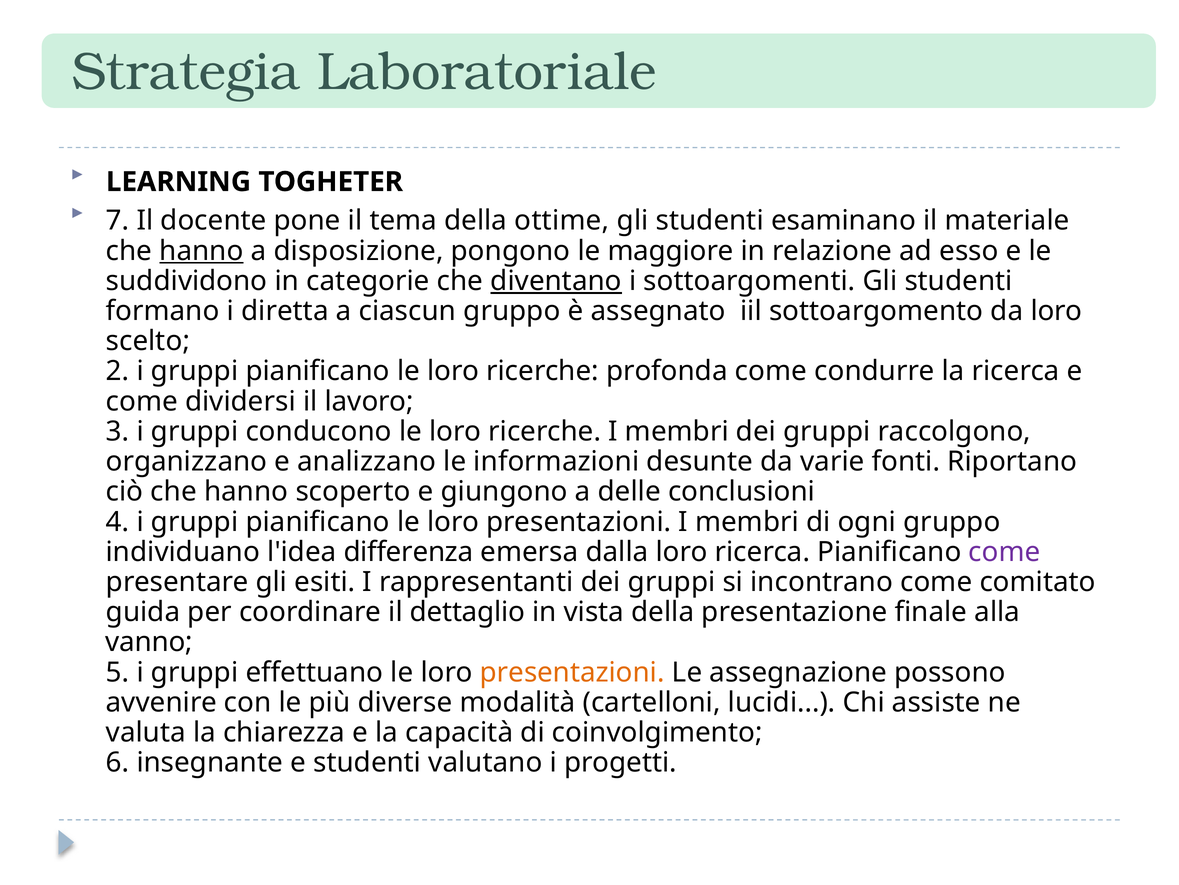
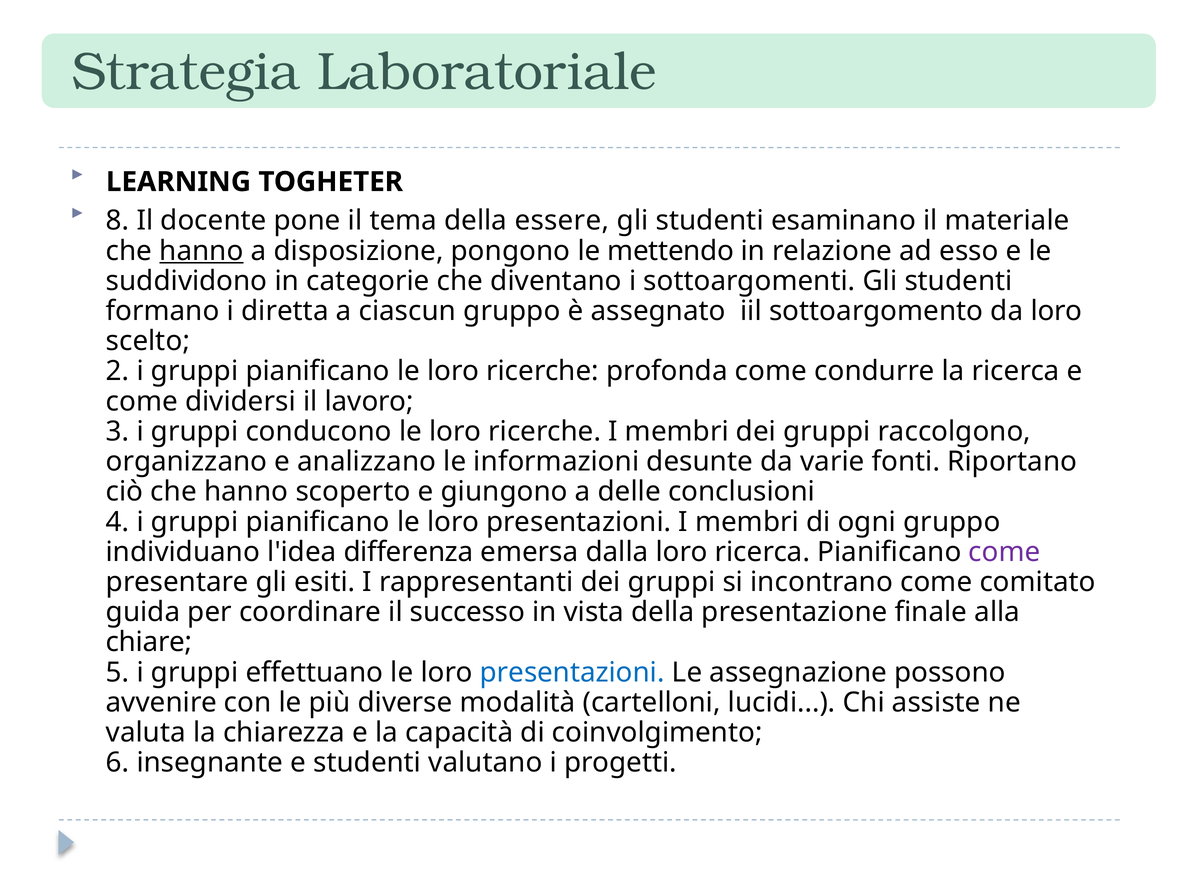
7: 7 -> 8
ottime: ottime -> essere
maggiore: maggiore -> mettendo
diventano underline: present -> none
dettaglio: dettaglio -> successo
vanno: vanno -> chiare
presentazioni at (572, 672) colour: orange -> blue
